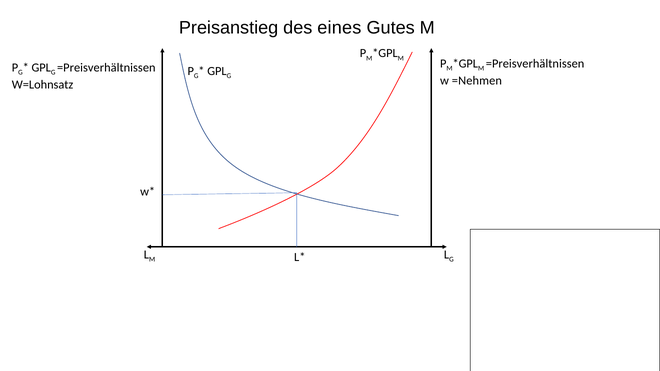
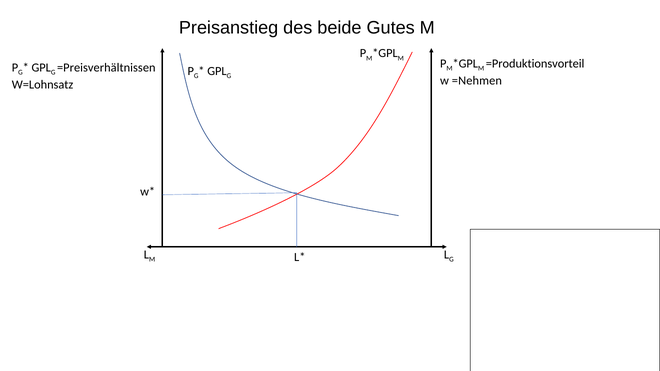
eines: eines -> beide
M =Preisverhältnissen: =Preisverhältnissen -> =Produktionsvorteil
